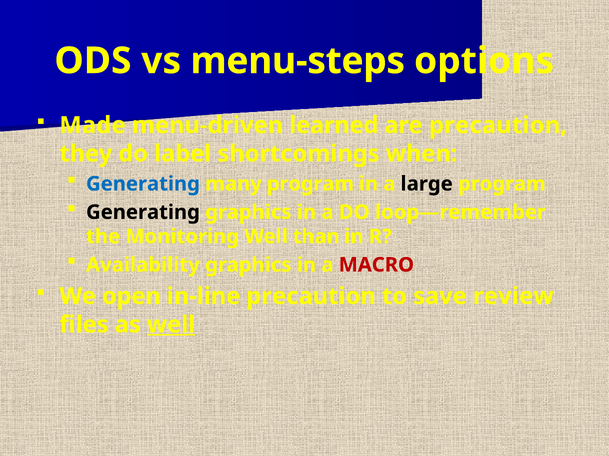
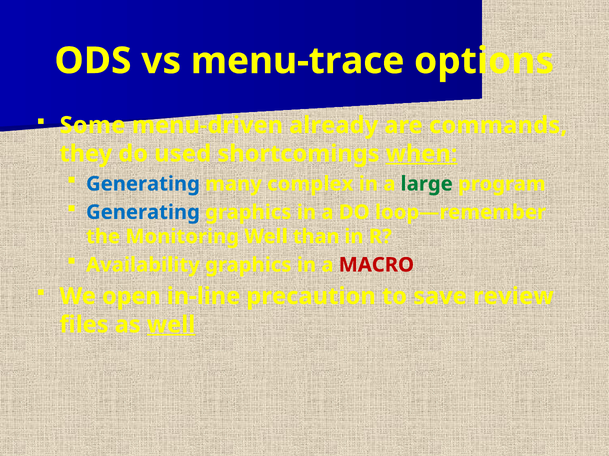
menu-steps: menu-steps -> menu-trace
Made: Made -> Some
learned: learned -> already
are precaution: precaution -> commands
label: label -> used
when underline: none -> present
many program: program -> complex
large colour: black -> green
Generating at (143, 213) colour: black -> blue
